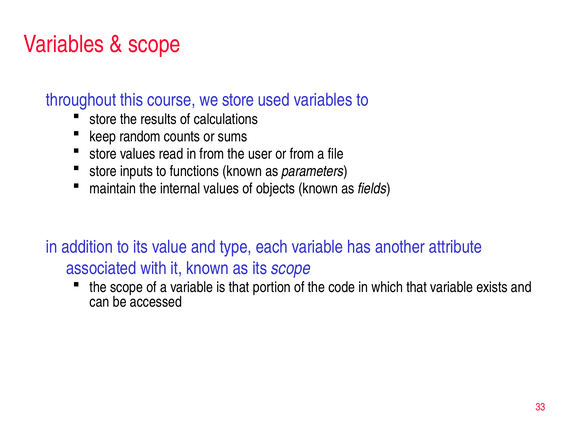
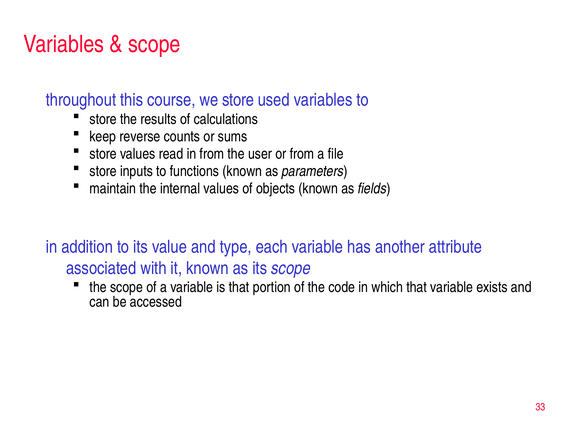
random: random -> reverse
